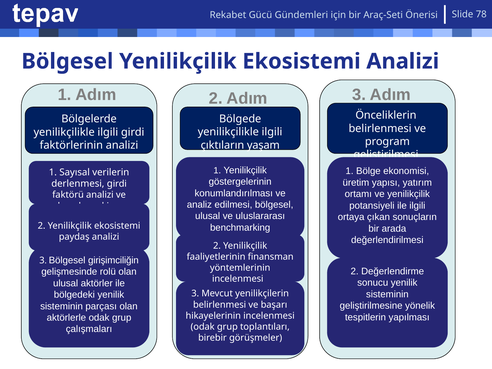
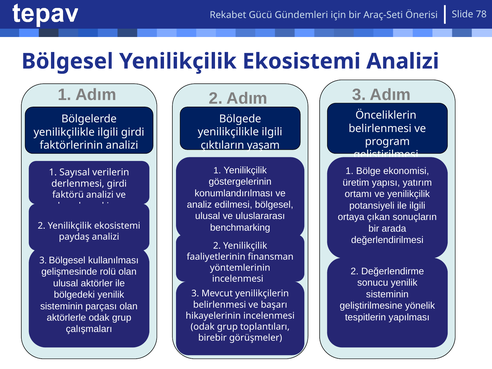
girişimciliğin: girişimciliğin -> kullanılması
